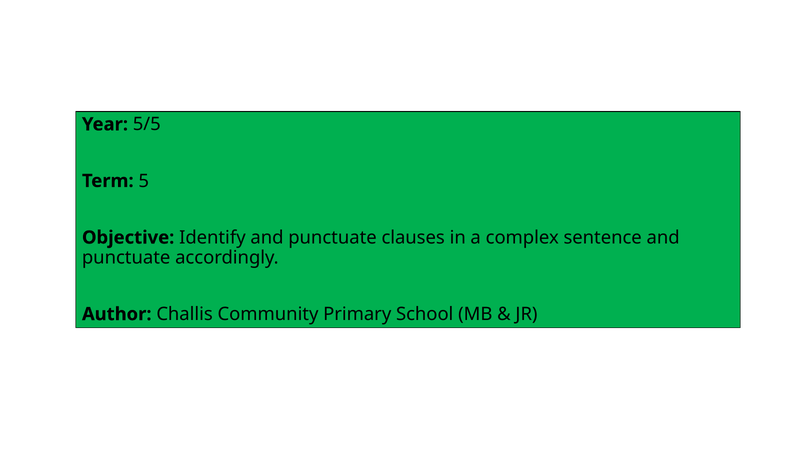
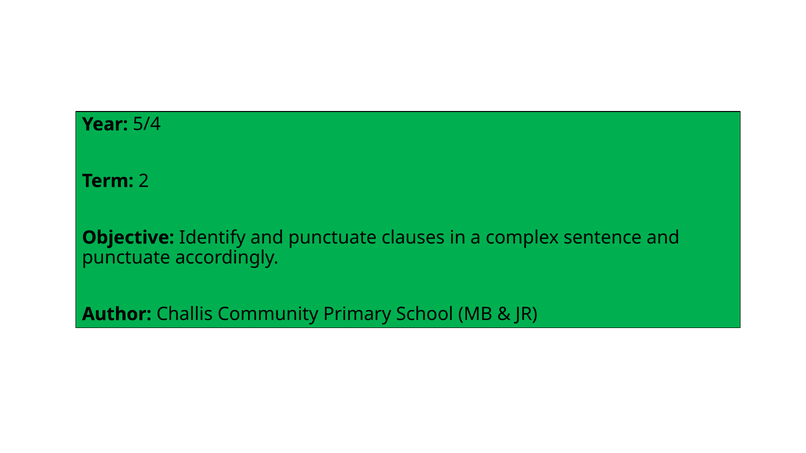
5/5: 5/5 -> 5/4
5: 5 -> 2
